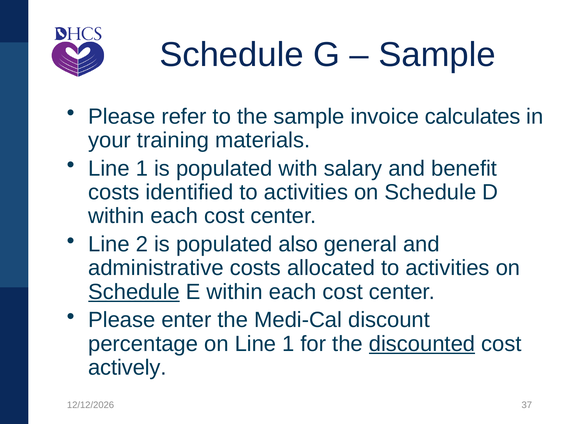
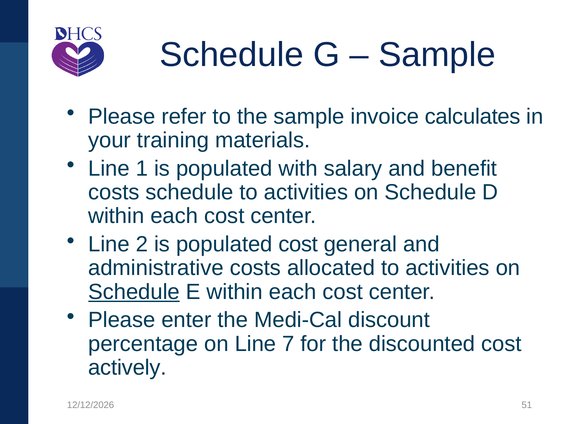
costs identified: identified -> schedule
populated also: also -> cost
on Line 1: 1 -> 7
discounted underline: present -> none
37: 37 -> 51
